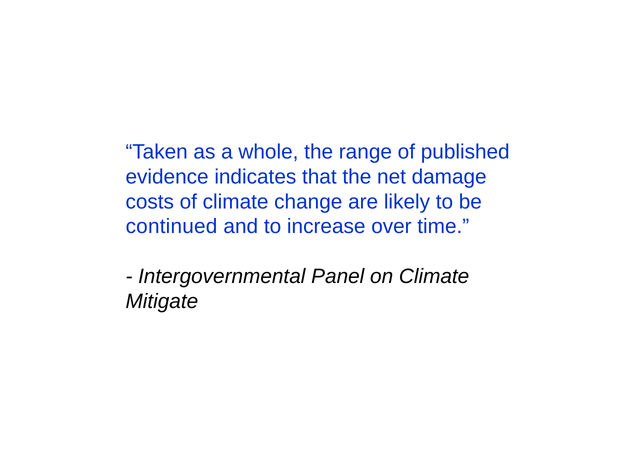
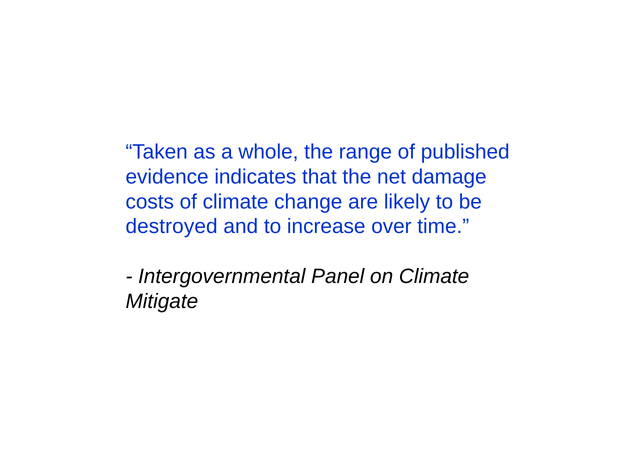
continued: continued -> destroyed
